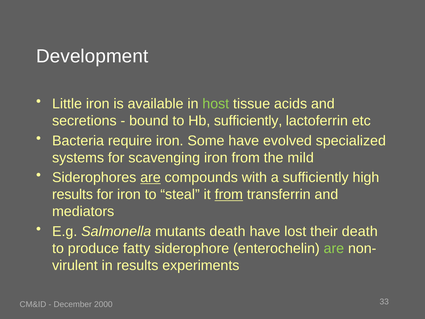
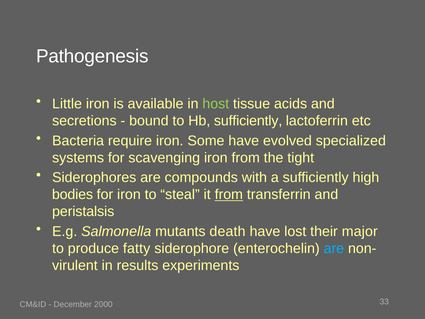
Development: Development -> Pathogenesis
mild: mild -> tight
are at (151, 177) underline: present -> none
results at (72, 194): results -> bodies
mediators: mediators -> peristalsis
their death: death -> major
are at (334, 248) colour: light green -> light blue
